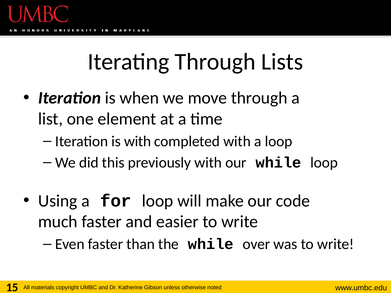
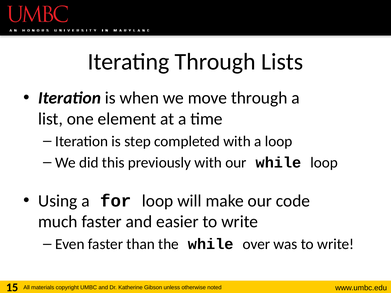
is with: with -> step
